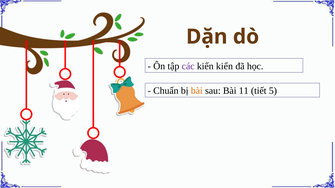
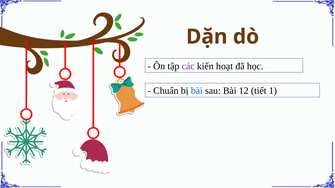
kiến kiến: kiến -> hoạt
bài at (197, 91) colour: orange -> blue
11: 11 -> 12
5: 5 -> 1
